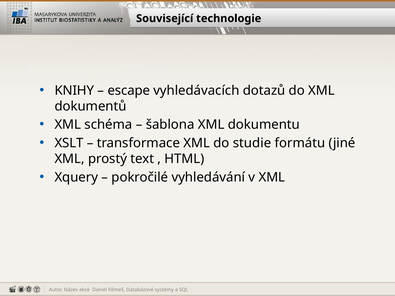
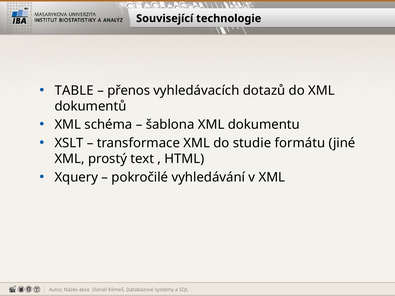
KNIHY: KNIHY -> TABLE
escape: escape -> přenos
